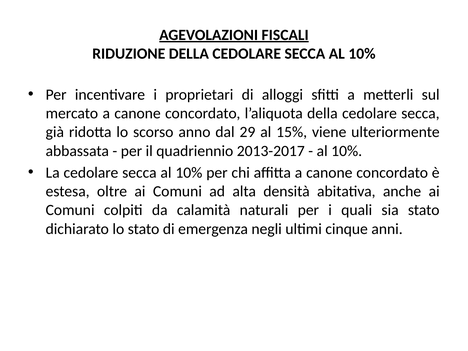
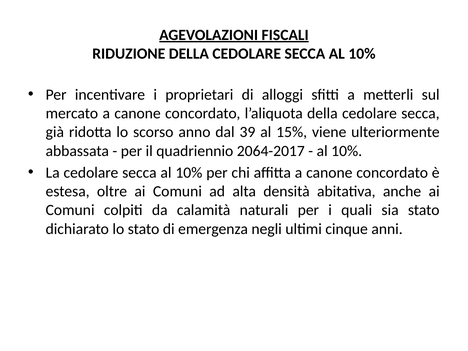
29: 29 -> 39
2013-2017: 2013-2017 -> 2064-2017
